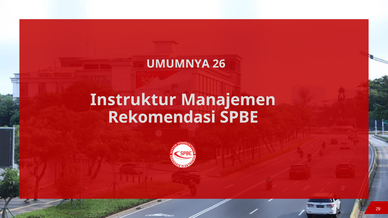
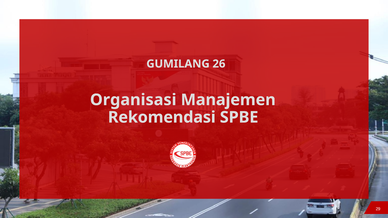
UMUMNYA: UMUMNYA -> GUMILANG
Instruktur: Instruktur -> Organisasi
